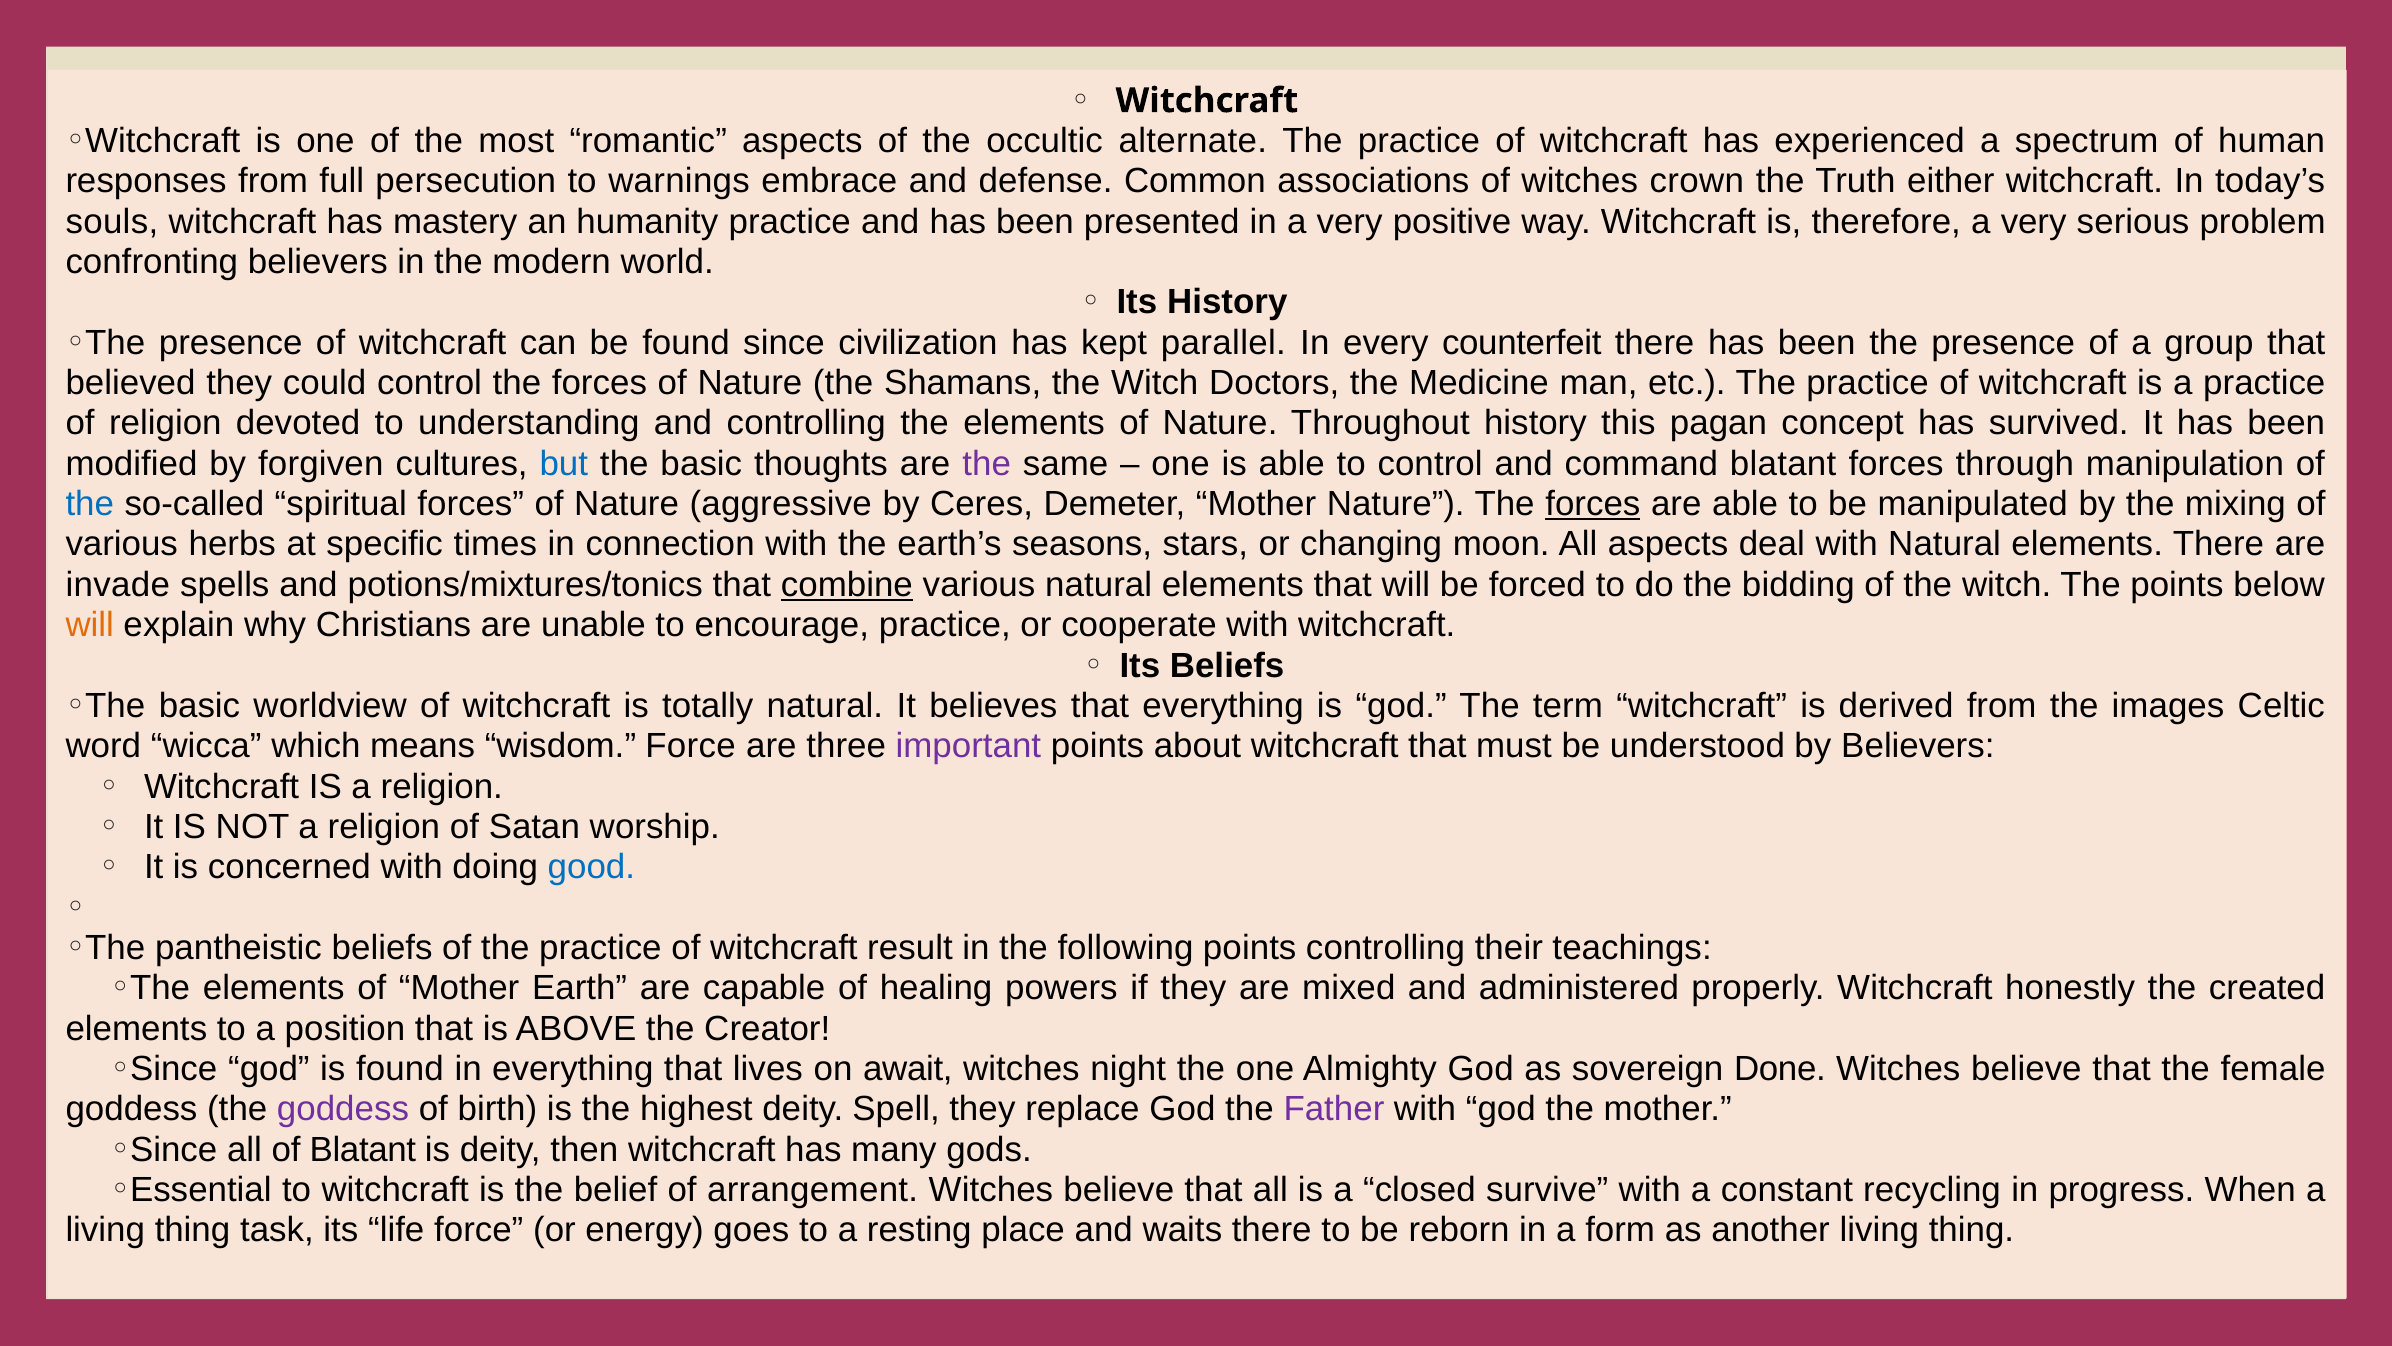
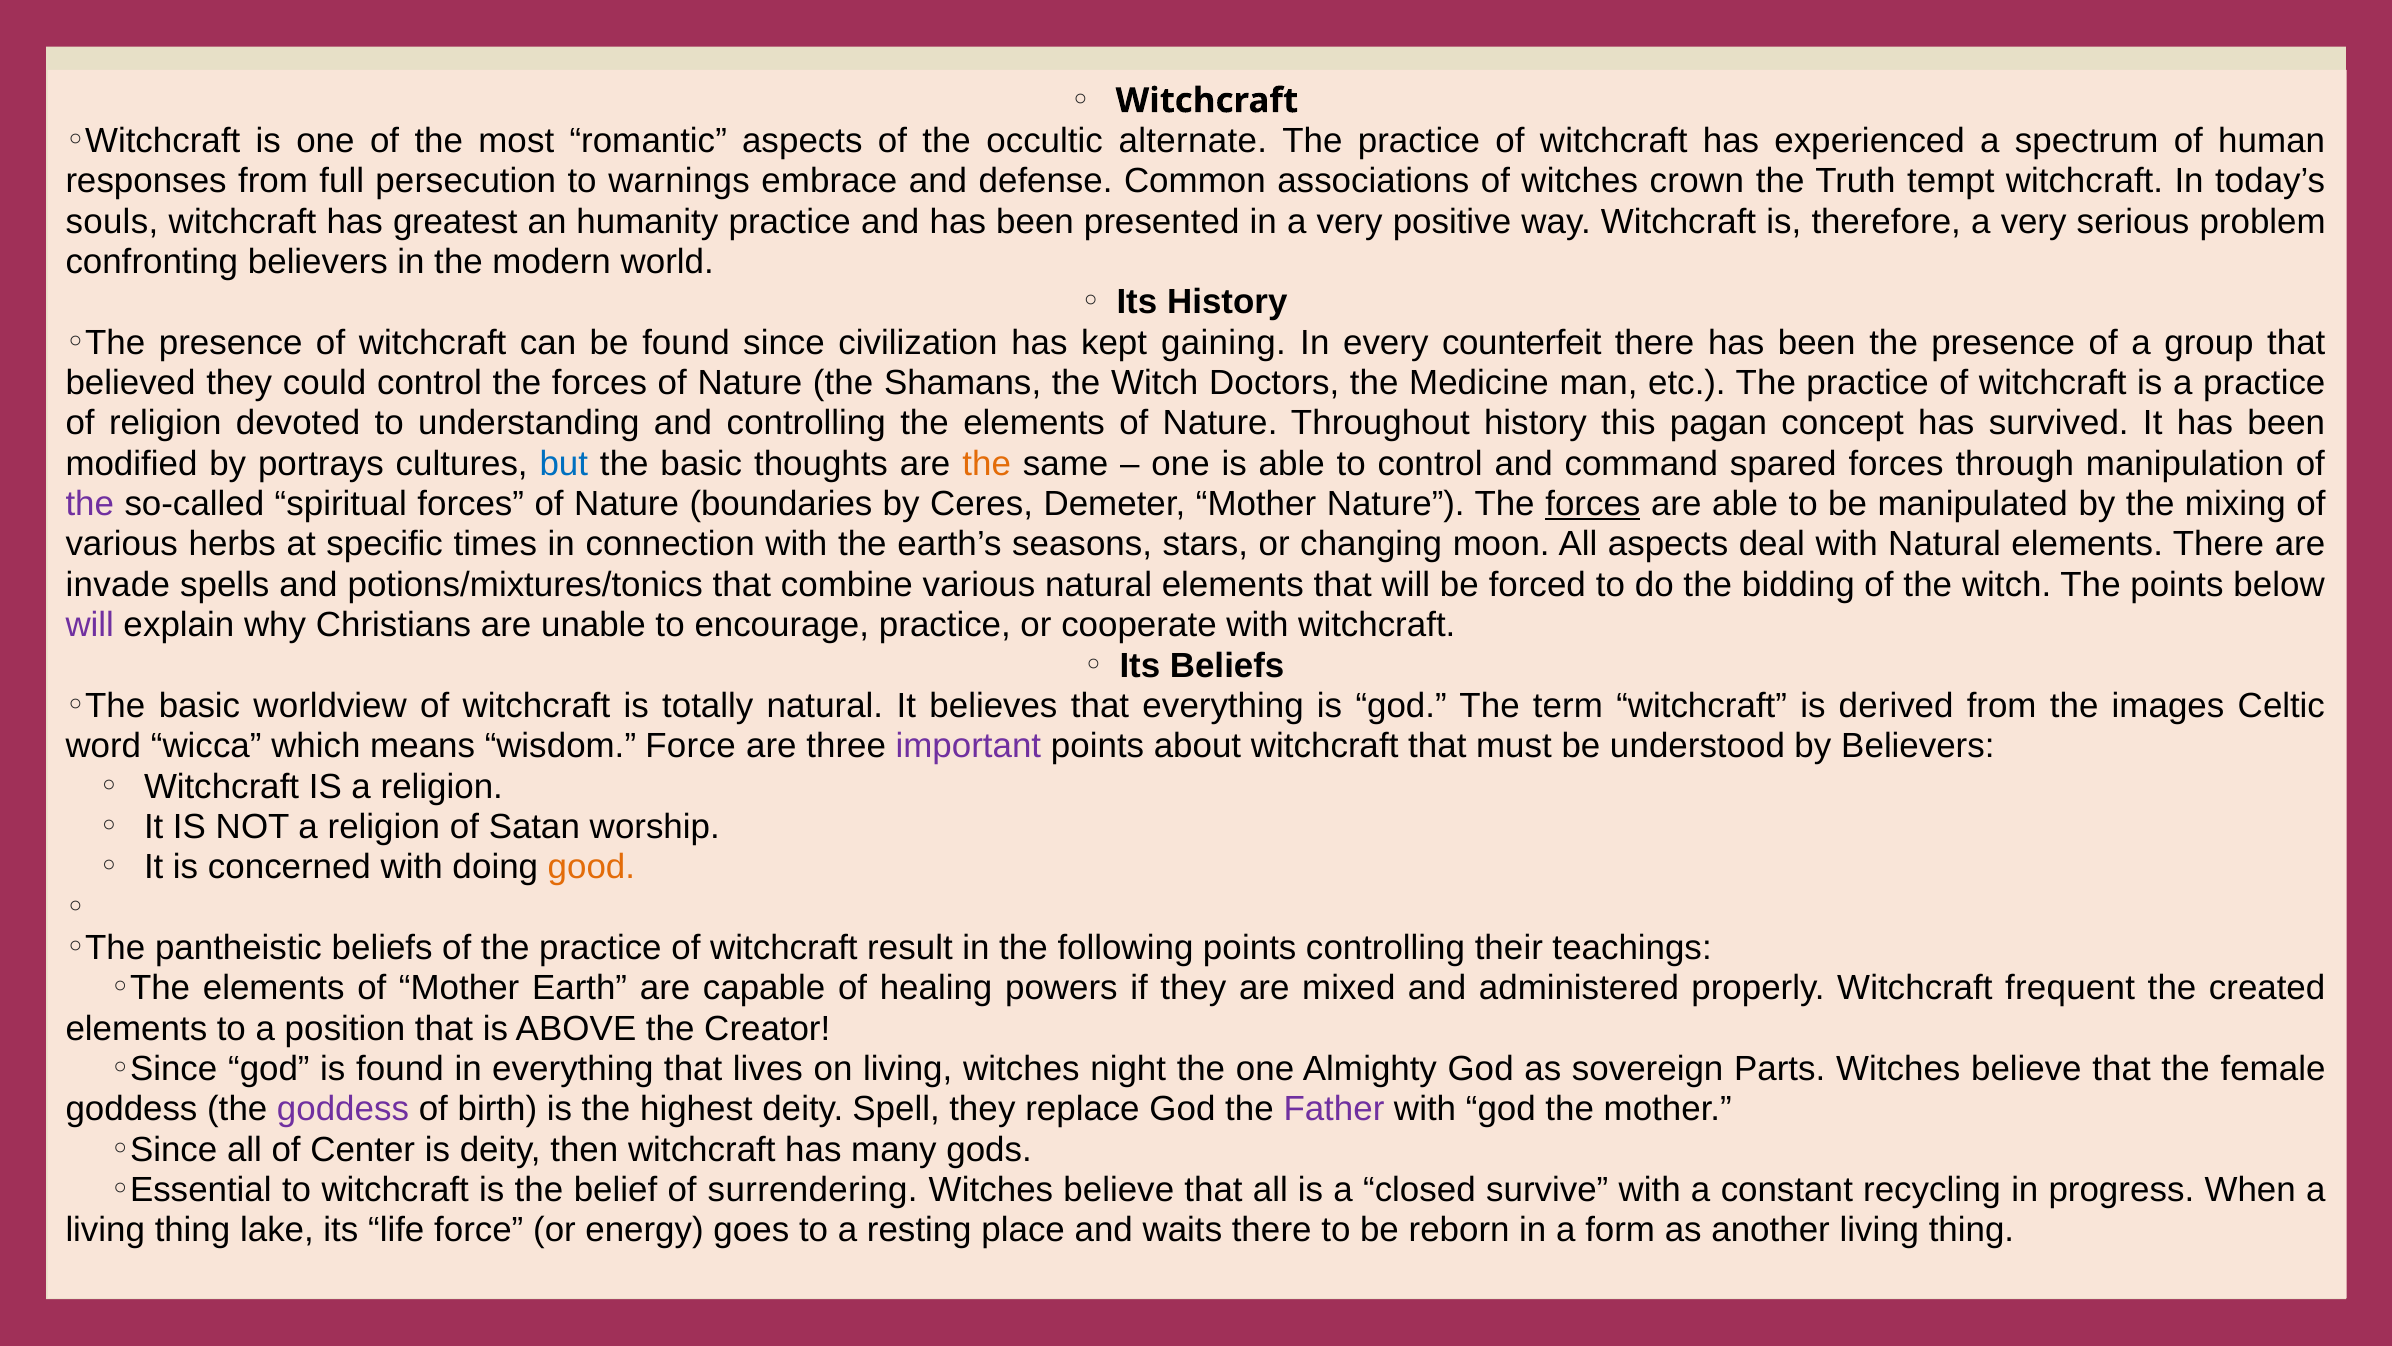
either: either -> tempt
mastery: mastery -> greatest
parallel: parallel -> gaining
forgiven: forgiven -> portrays
the at (987, 464) colour: purple -> orange
command blatant: blatant -> spared
the at (90, 504) colour: blue -> purple
aggressive: aggressive -> boundaries
combine underline: present -> none
will at (90, 625) colour: orange -> purple
good colour: blue -> orange
honestly: honestly -> frequent
on await: await -> living
Done: Done -> Parts
of Blatant: Blatant -> Center
arrangement: arrangement -> surrendering
task: task -> lake
